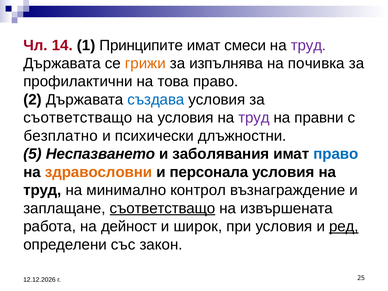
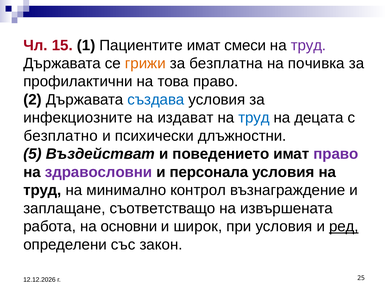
14: 14 -> 15
Принципите: Принципите -> Пациентите
изпълнява: изпълнява -> безплатна
съответстващо at (78, 118): съответстващо -> инфекциозните
на условия: условия -> издават
труд at (254, 118) colour: purple -> blue
правни: правни -> децата
Неспазването: Неспазването -> Въздействат
заболявания: заболявания -> поведението
право at (336, 154) colour: blue -> purple
здравословни colour: orange -> purple
съответстващо at (163, 208) underline: present -> none
дейност: дейност -> основни
